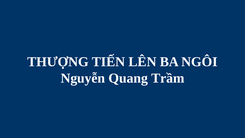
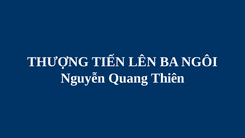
Trầm: Trầm -> Thiên
